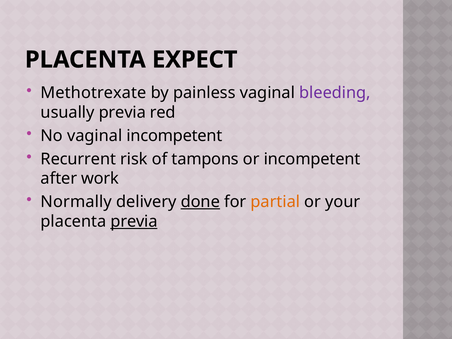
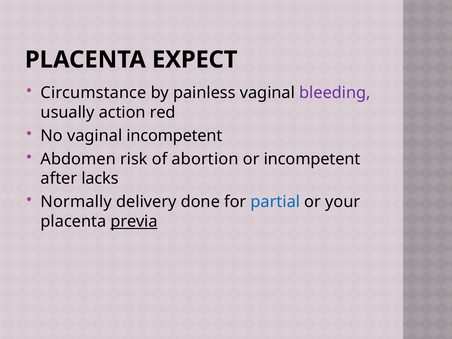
Methotrexate: Methotrexate -> Circumstance
usually previa: previa -> action
Recurrent: Recurrent -> Abdomen
tampons: tampons -> abortion
work: work -> lacks
done underline: present -> none
partial colour: orange -> blue
